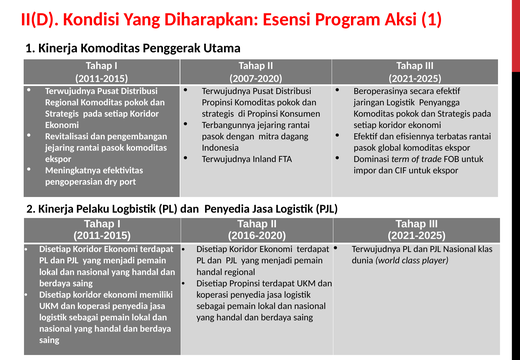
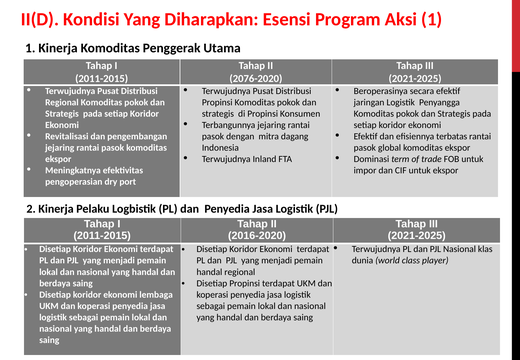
2007-2020: 2007-2020 -> 2076-2020
memiliki: memiliki -> lembaga
